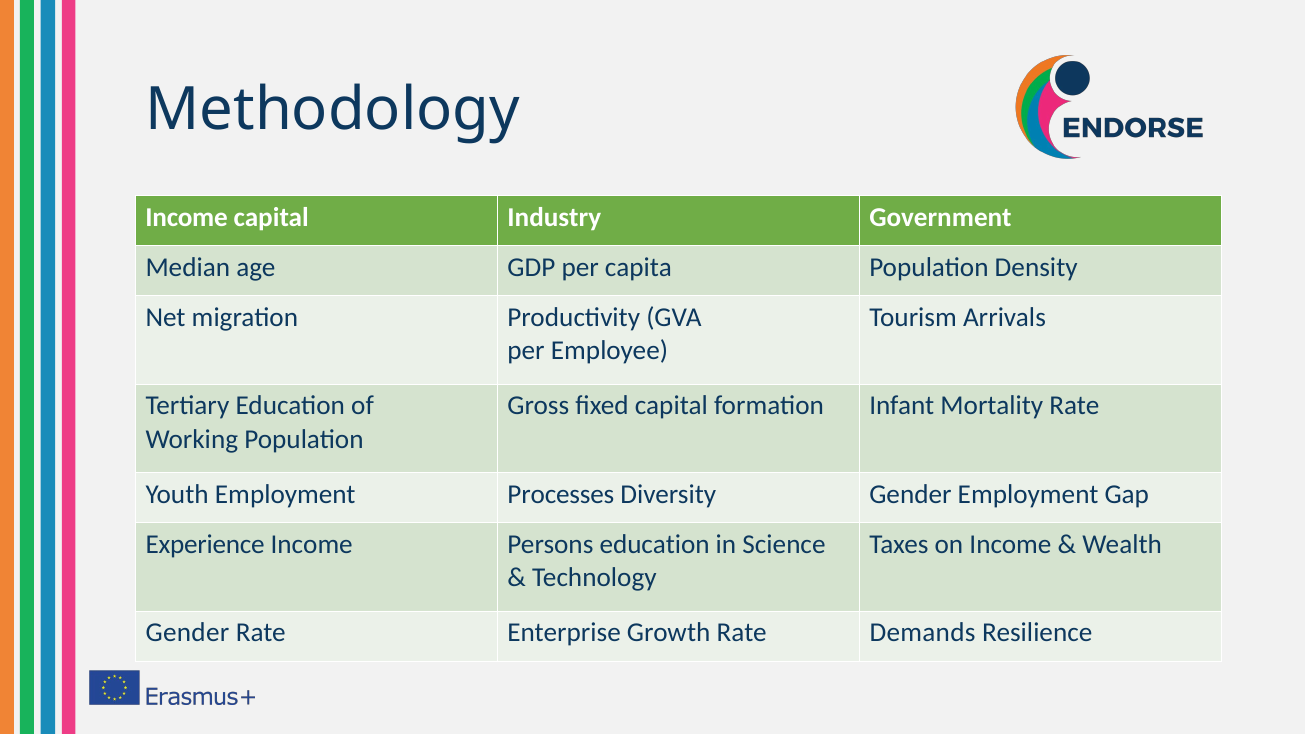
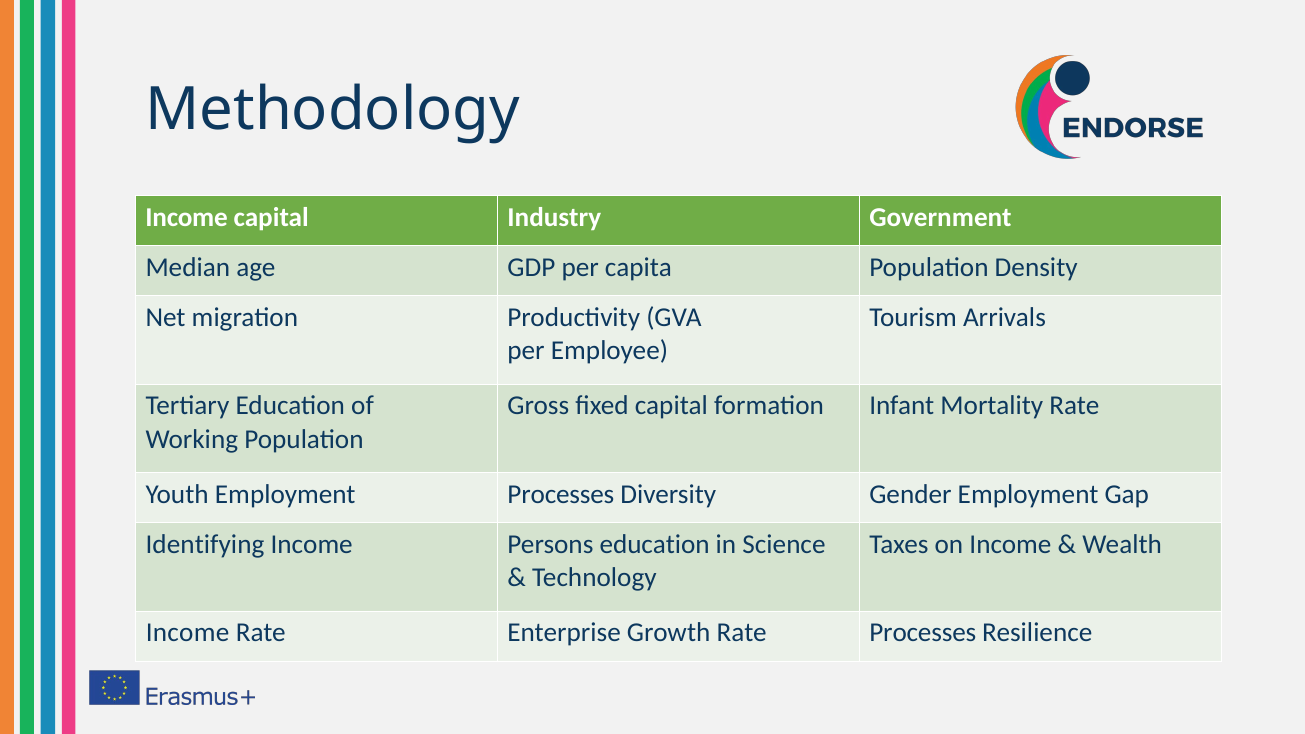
Experience: Experience -> Identifying
Gender at (188, 633): Gender -> Income
Demands at (923, 633): Demands -> Processes
